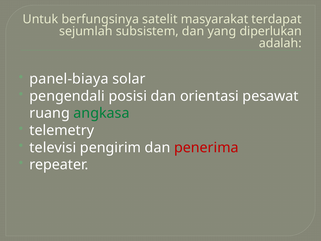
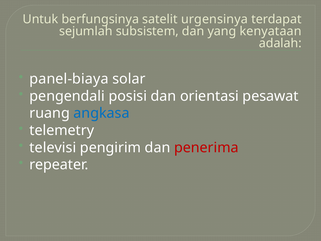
masyarakat: masyarakat -> urgensinya
diperlukan: diperlukan -> kenyataan
angkasa colour: green -> blue
